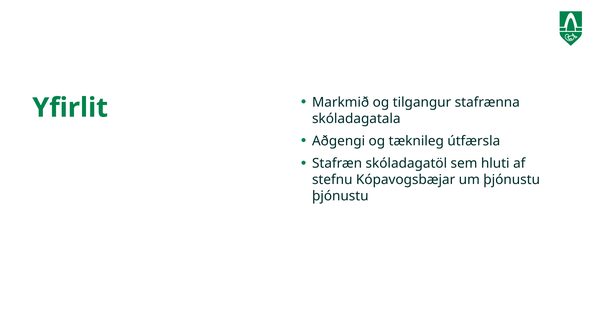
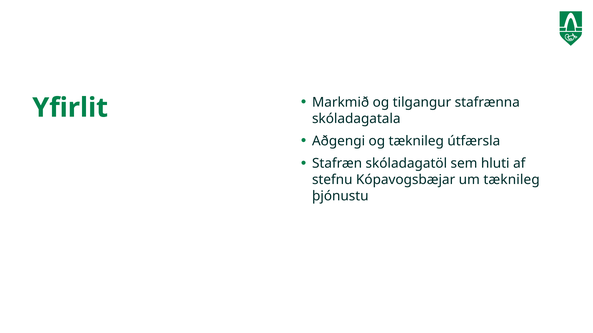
um þjónustu: þjónustu -> tæknileg
